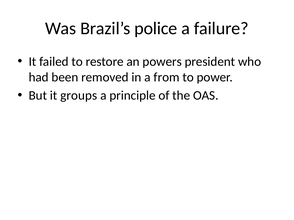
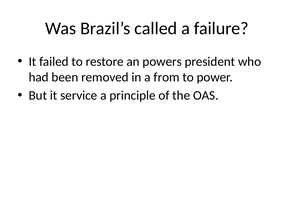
police: police -> called
groups: groups -> service
